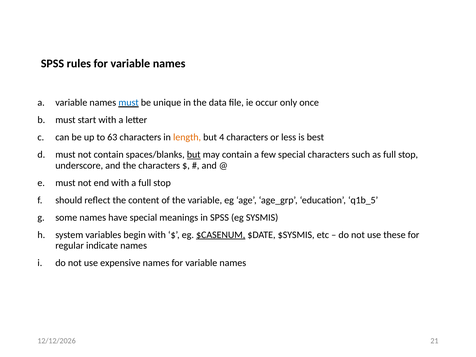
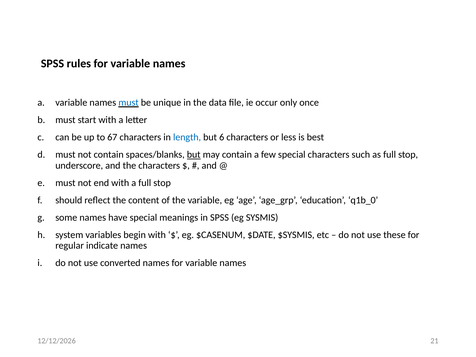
63: 63 -> 67
length colour: orange -> blue
4: 4 -> 6
q1b_5: q1b_5 -> q1b_0
$CASENUM underline: present -> none
expensive: expensive -> converted
